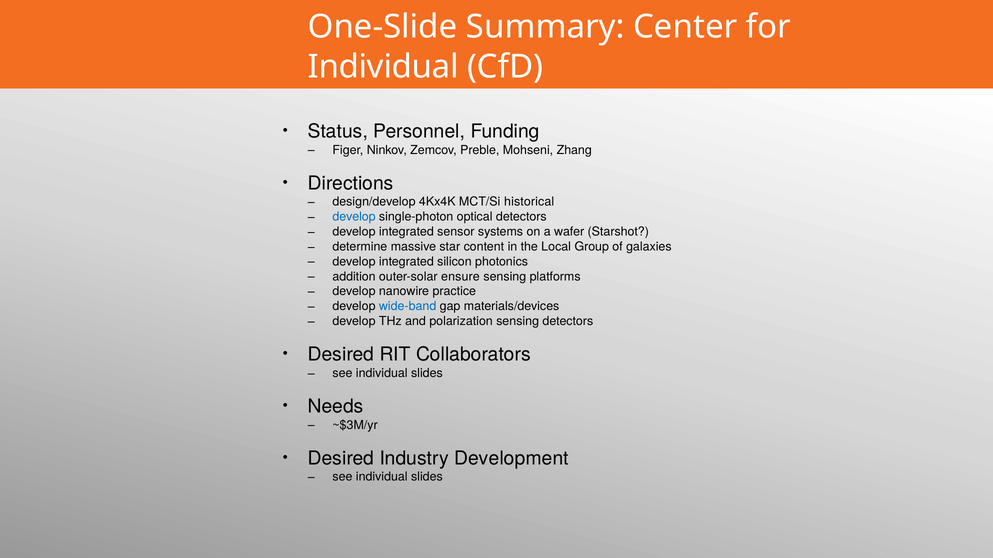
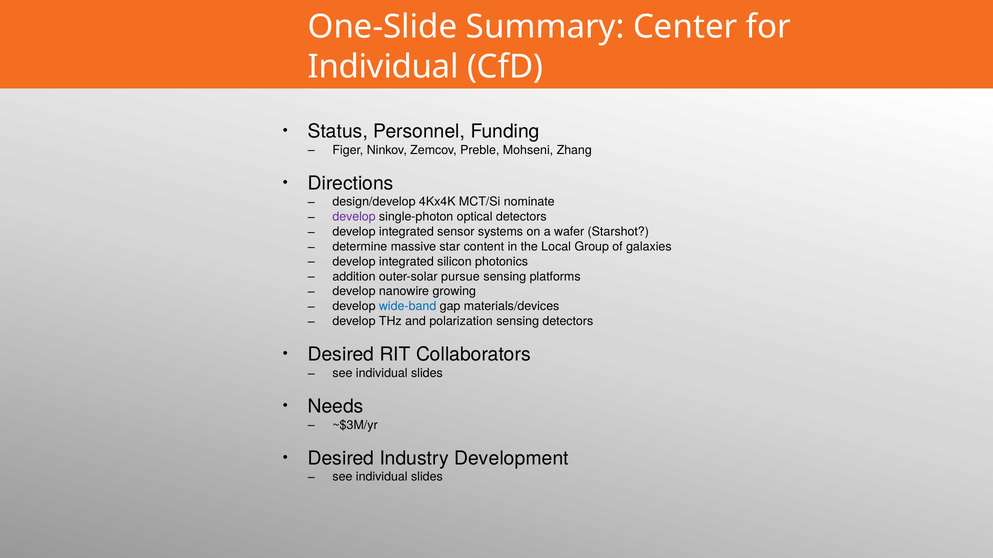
historical: historical -> nominate
develop at (354, 217) colour: blue -> purple
ensure: ensure -> pursue
practice: practice -> growing
